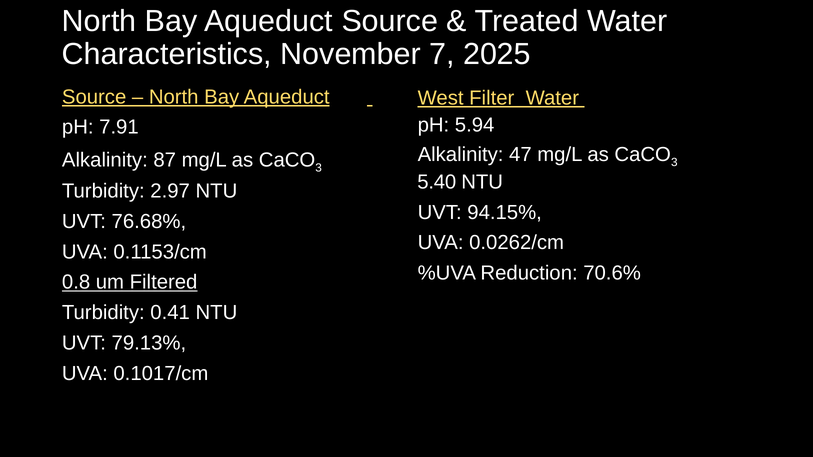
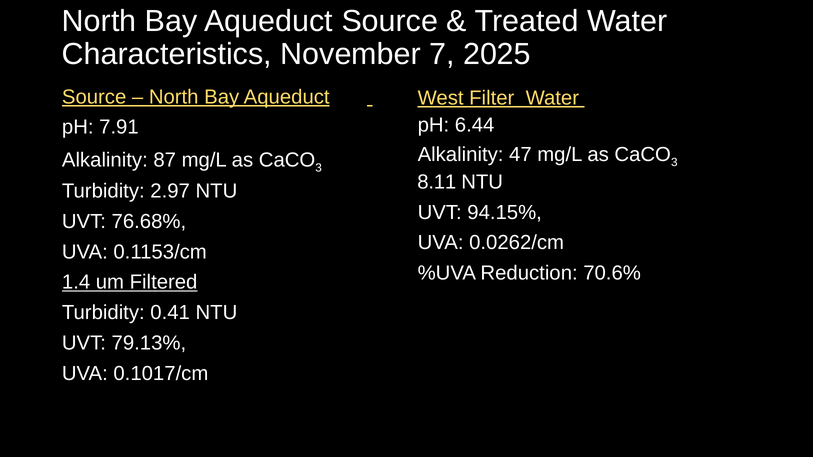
5.94: 5.94 -> 6.44
5.40: 5.40 -> 8.11
0.8: 0.8 -> 1.4
